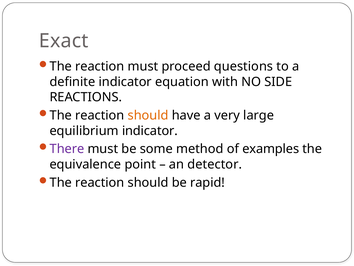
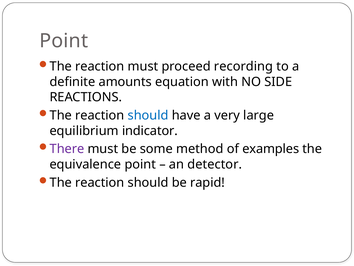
Exact at (64, 41): Exact -> Point
questions: questions -> recording
definite indicator: indicator -> amounts
should at (148, 115) colour: orange -> blue
